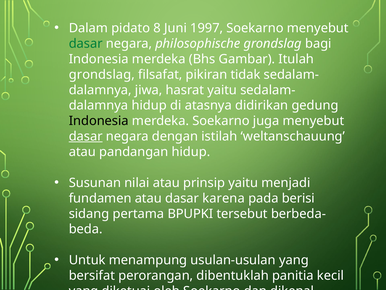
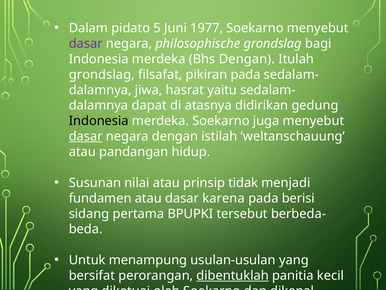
8: 8 -> 5
1997: 1997 -> 1977
dasar at (86, 44) colour: green -> purple
Bhs Gambar: Gambar -> Dengan
pikiran tidak: tidak -> pada
dalamnya hidup: hidup -> dapat
prinsip yaitu: yaitu -> tidak
dibentuklah underline: none -> present
